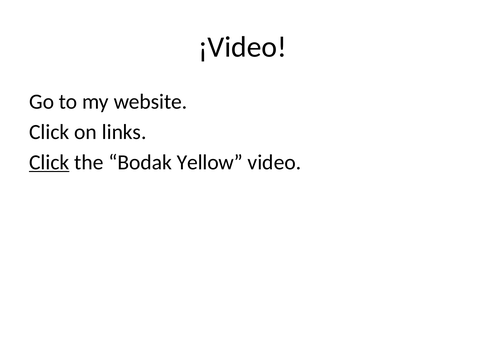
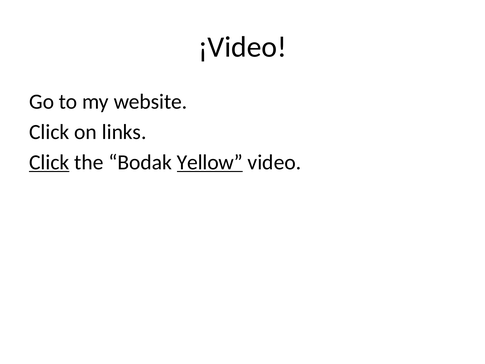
Yellow underline: none -> present
